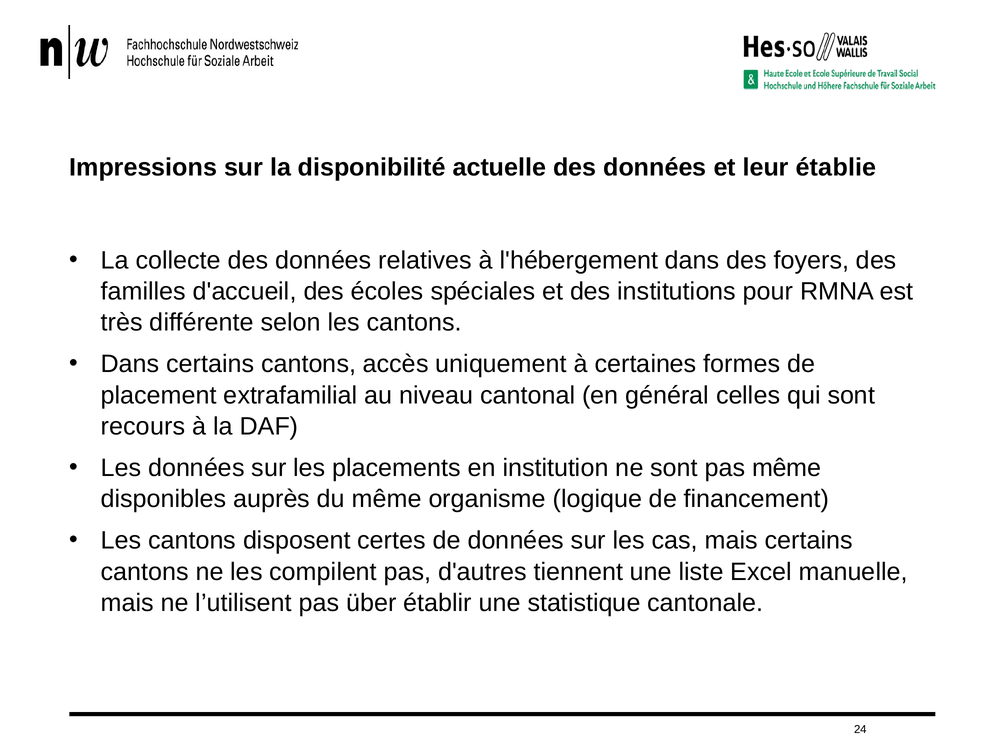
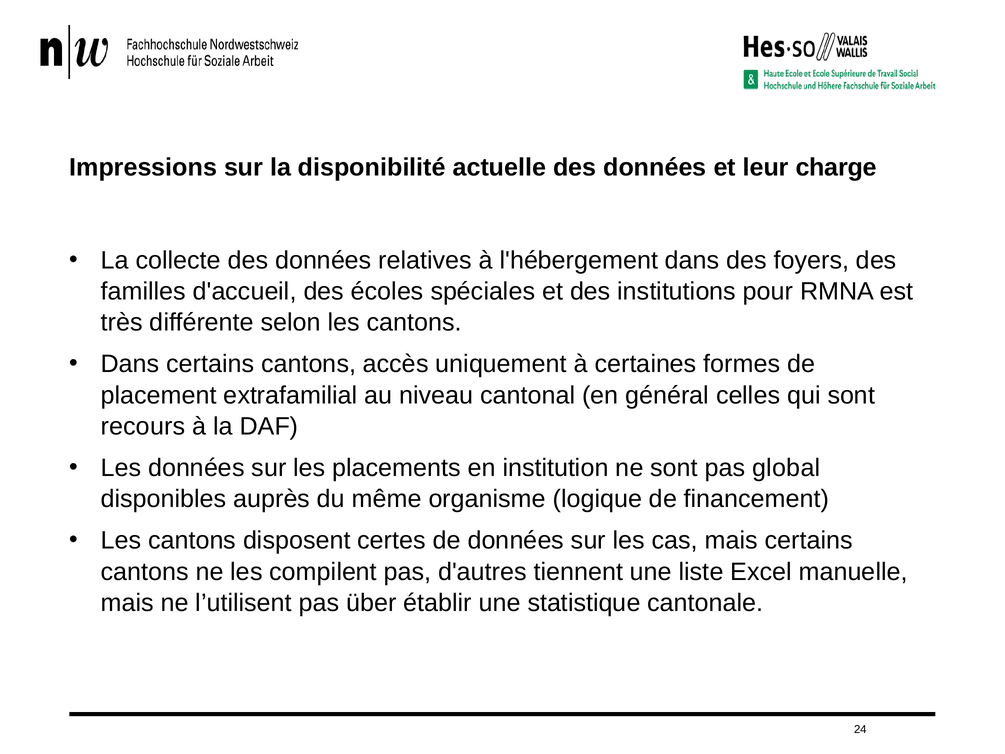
établie: établie -> charge
pas même: même -> global
